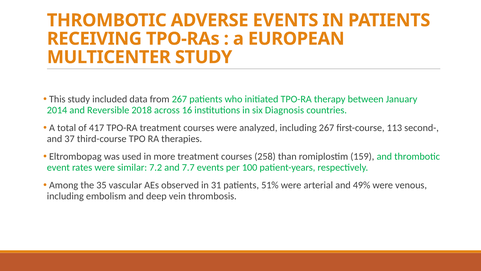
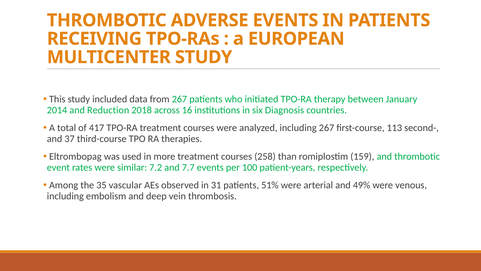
Reversible: Reversible -> Reduction
